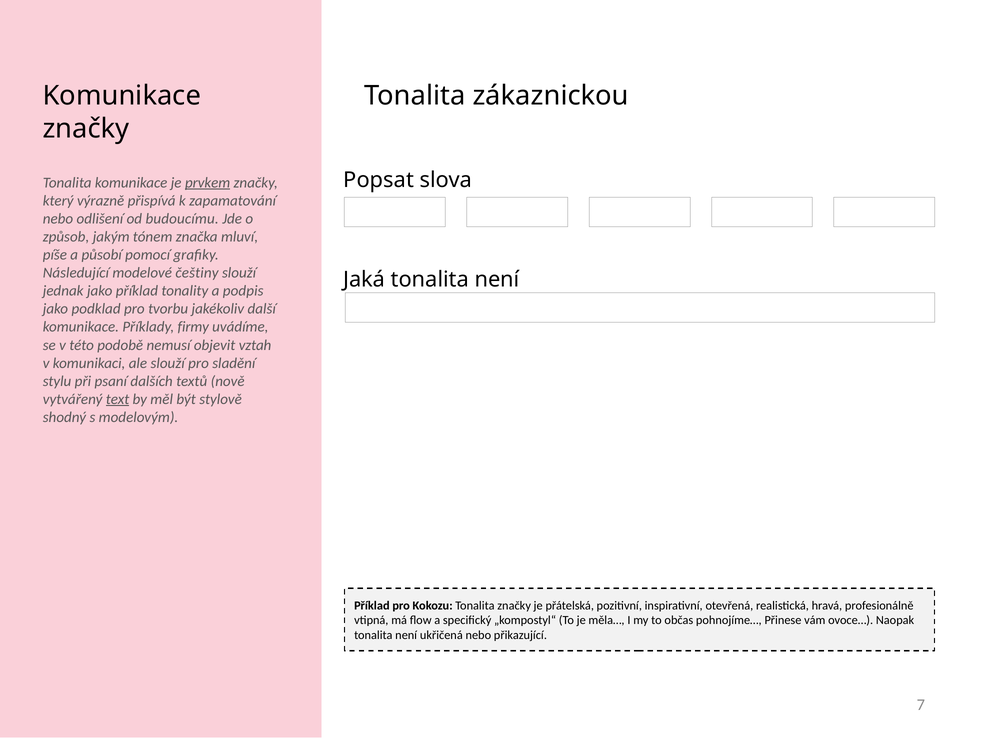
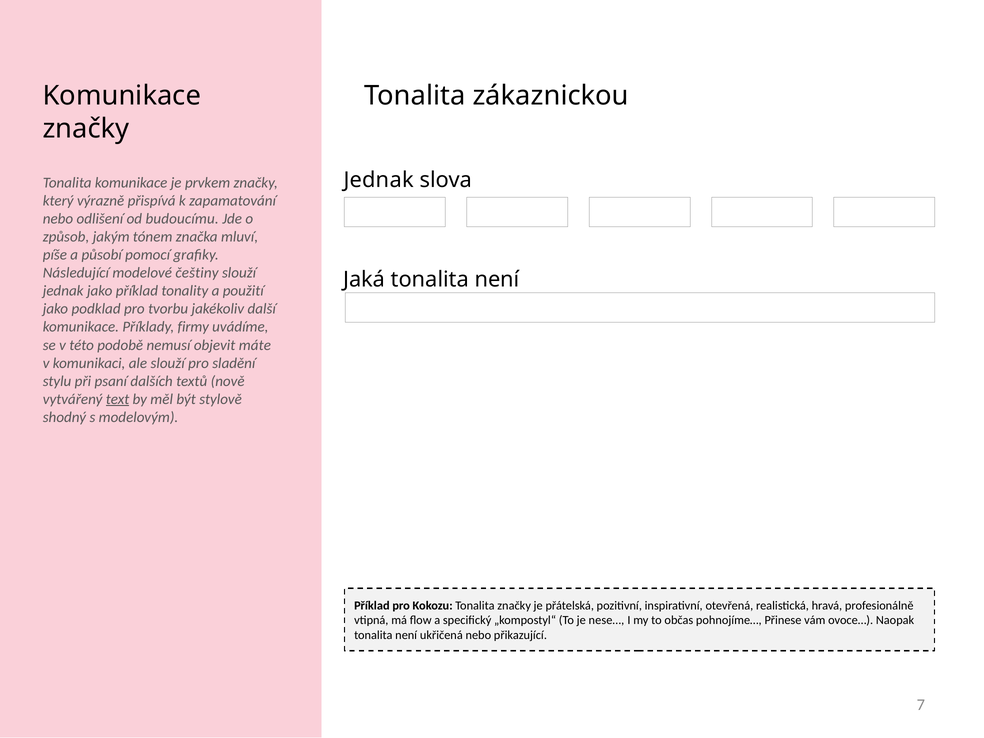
Popsat at (379, 180): Popsat -> Jednak
prvkem underline: present -> none
podpis: podpis -> použití
vztah: vztah -> máte
měla…: měla… -> nese…
